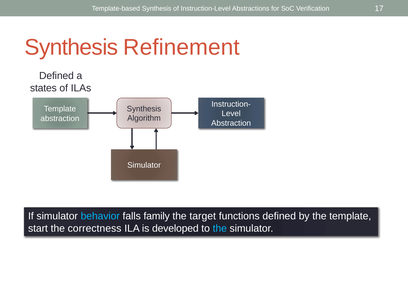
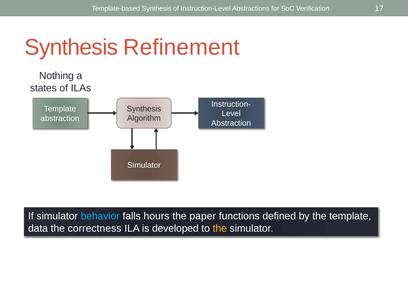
Defined at (56, 76): Defined -> Nothing
family: family -> hours
target: target -> paper
start: start -> data
the at (220, 228) colour: light blue -> yellow
